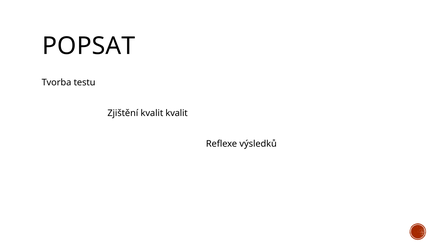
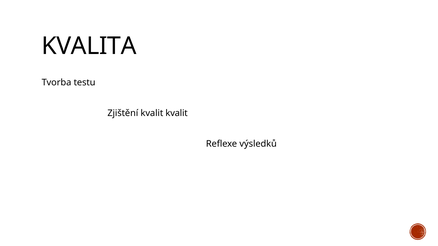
POPSAT: POPSAT -> KVALITA
